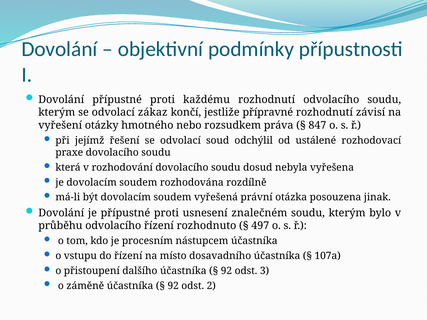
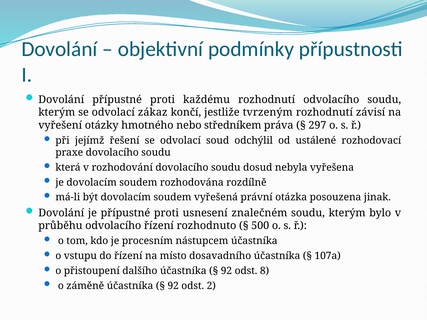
přípravné: přípravné -> tvrzeným
rozsudkem: rozsudkem -> středníkem
847: 847 -> 297
497: 497 -> 500
3: 3 -> 8
